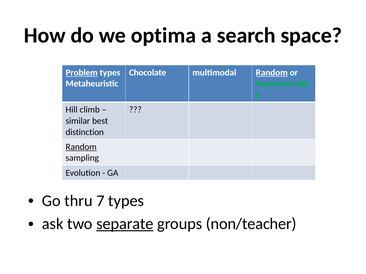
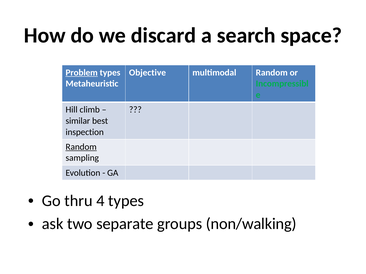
optima: optima -> discard
Chocolate: Chocolate -> Objective
Random at (272, 73) underline: present -> none
distinction: distinction -> inspection
7: 7 -> 4
separate underline: present -> none
non/teacher: non/teacher -> non/walking
